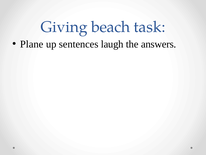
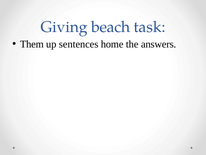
Plane: Plane -> Them
laugh: laugh -> home
